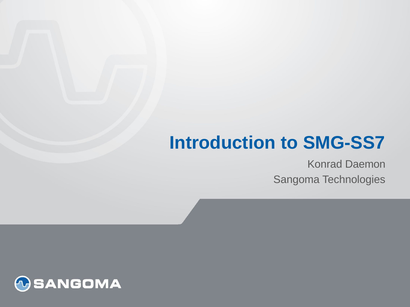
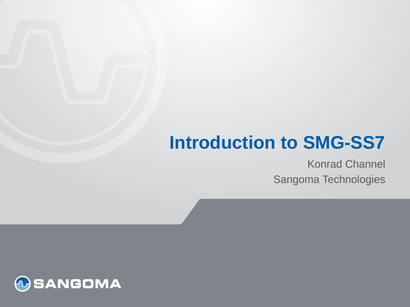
Daemon: Daemon -> Channel
